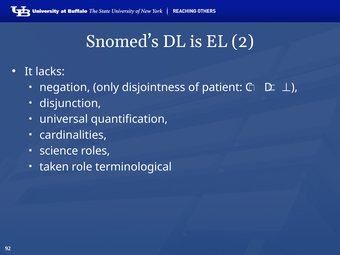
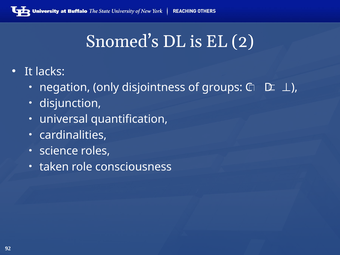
patient: patient -> groups
terminological: terminological -> consciousness
